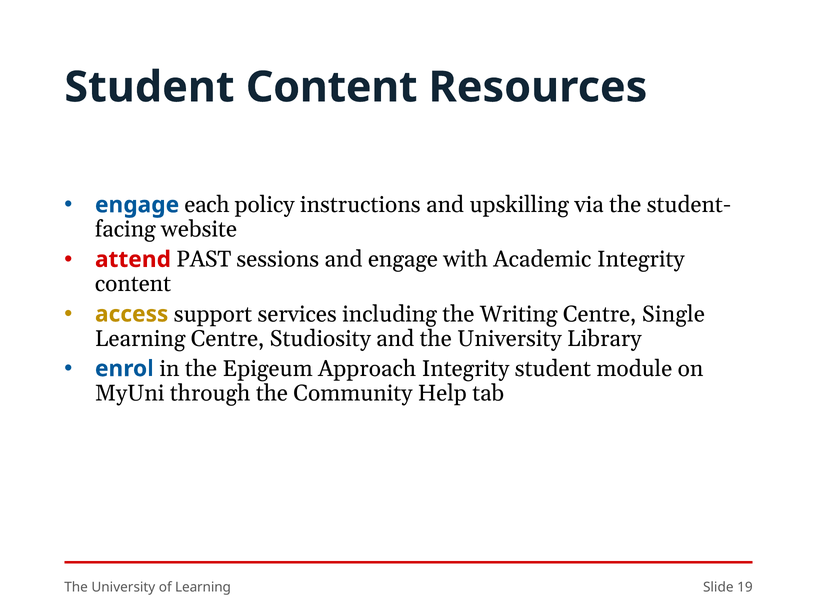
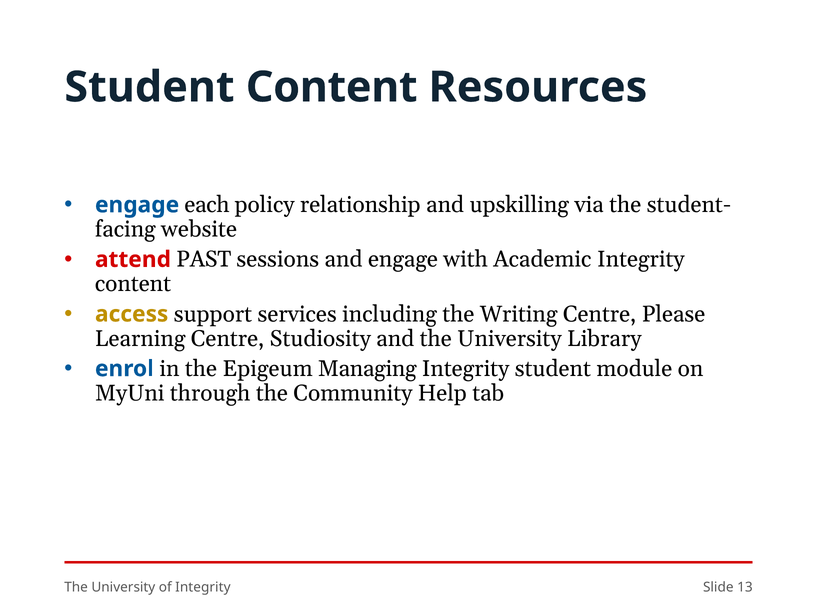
instructions: instructions -> relationship
Single: Single -> Please
Approach: Approach -> Managing
of Learning: Learning -> Integrity
19: 19 -> 13
